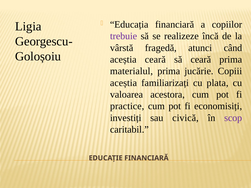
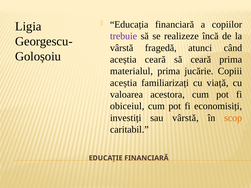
plata: plata -> viață
practice: practice -> obiceiul
sau civică: civică -> vârstă
scop colour: purple -> orange
